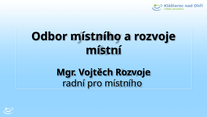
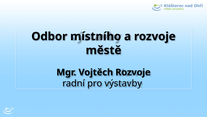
místní: místní -> městě
pro místního: místního -> výstavby
